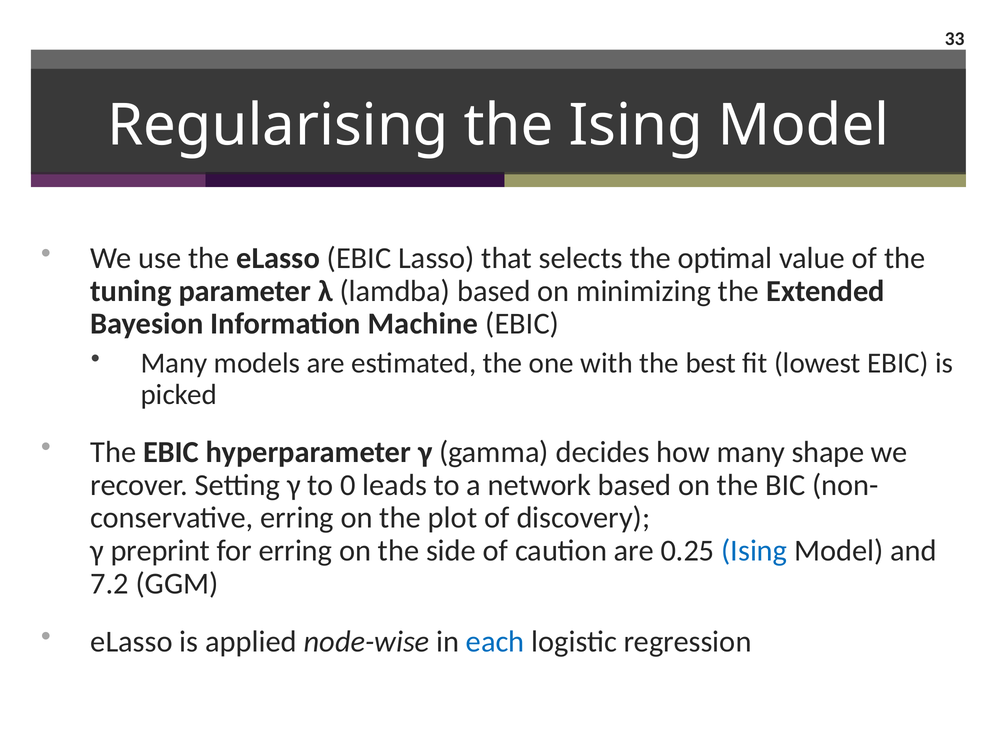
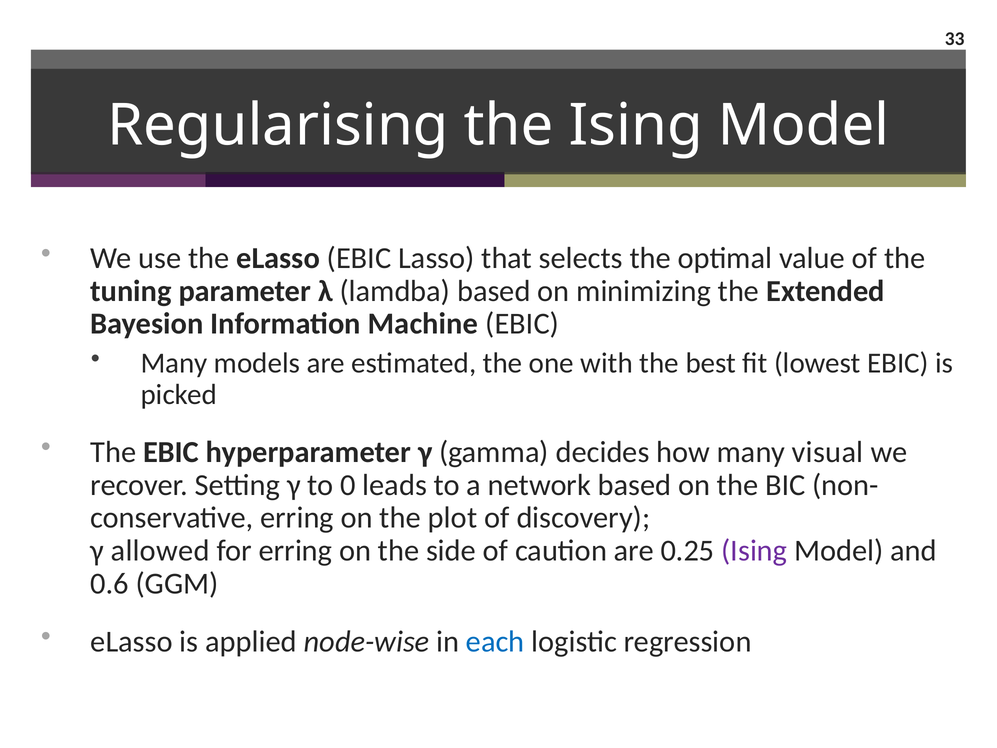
shape: shape -> visual
preprint: preprint -> allowed
Ising at (754, 551) colour: blue -> purple
7.2: 7.2 -> 0.6
